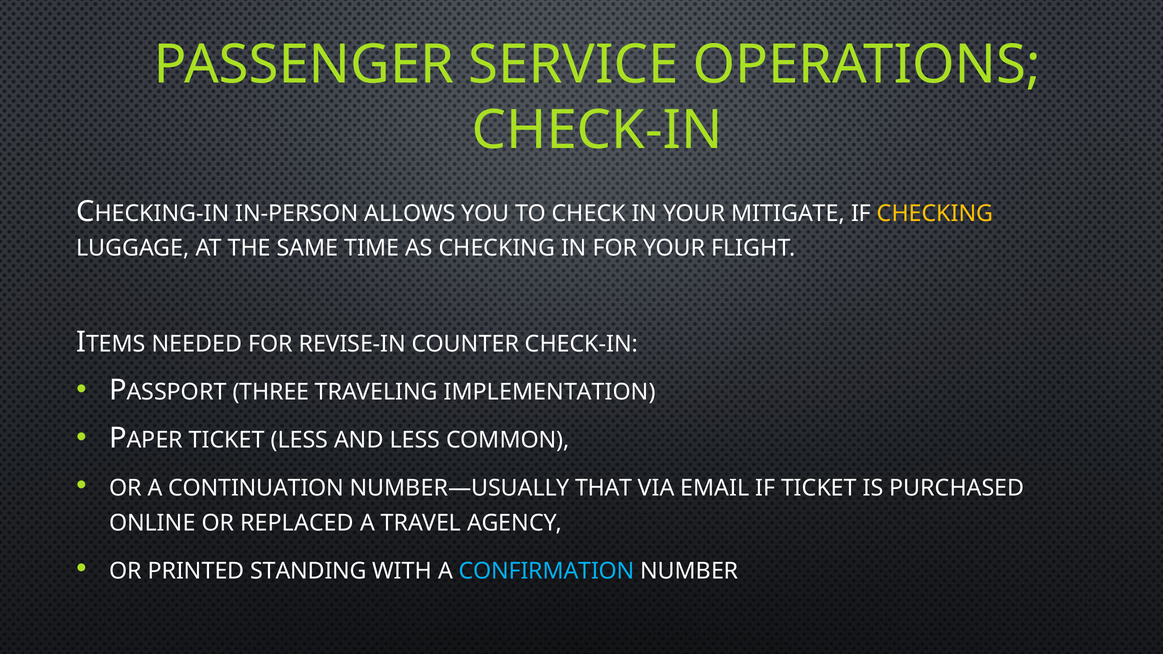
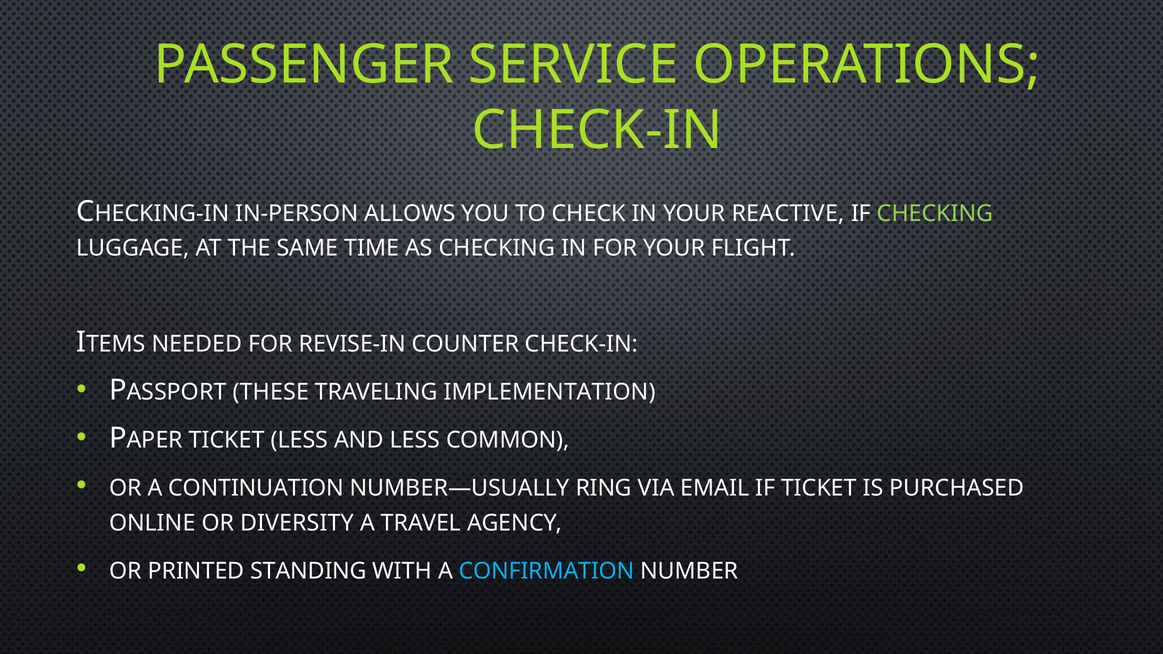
MITIGATE: MITIGATE -> REACTIVE
CHECKING at (935, 214) colour: yellow -> light green
THREE: THREE -> THESE
THAT: THAT -> RING
REPLACED: REPLACED -> DIVERSITY
